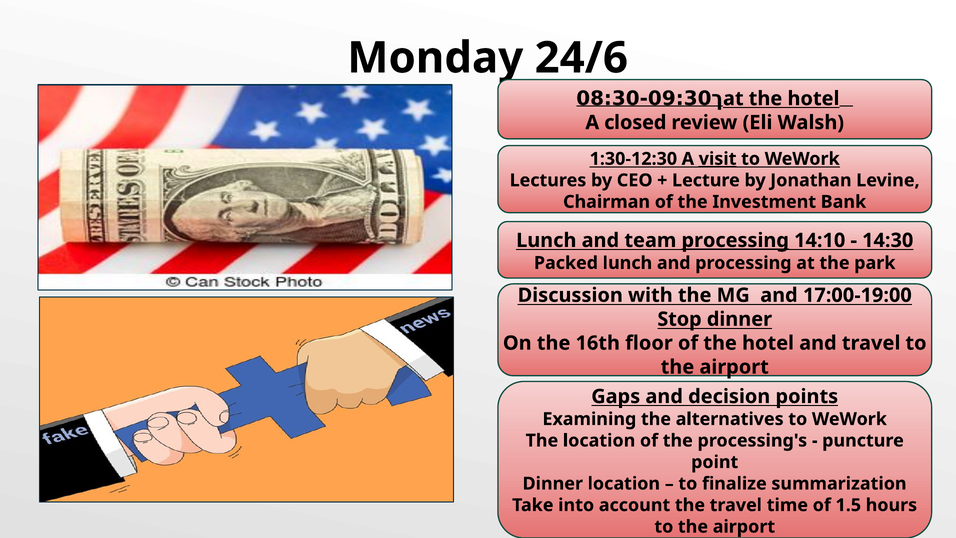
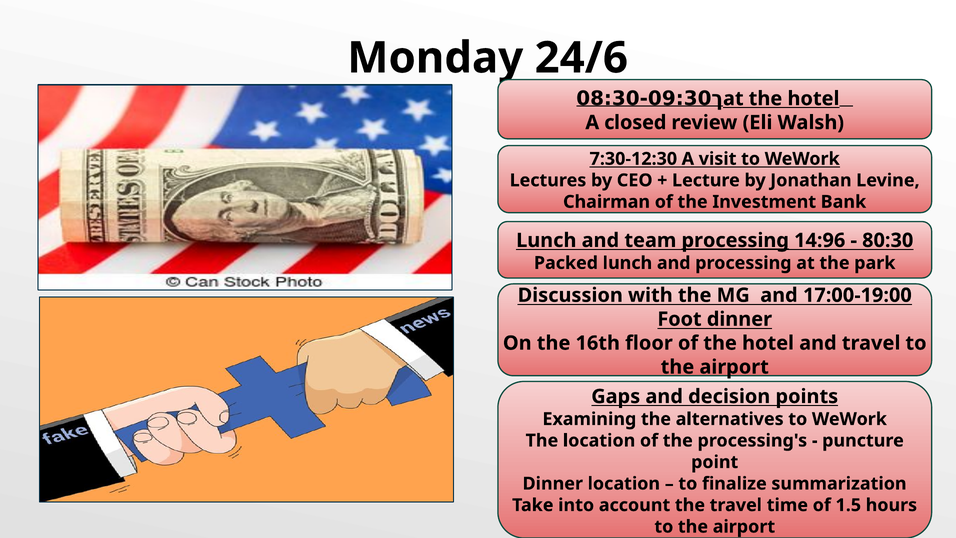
1:30-12:30: 1:30-12:30 -> 7:30-12:30
visit underline: present -> none
14:10: 14:10 -> 14:96
14:30: 14:30 -> 80:30
Stop: Stop -> Foot
